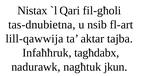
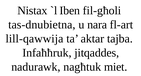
Qari: Qari -> Iben
nsib: nsib -> nara
tagħdabx: tagħdabx -> jitqaddes
jkun: jkun -> miet
